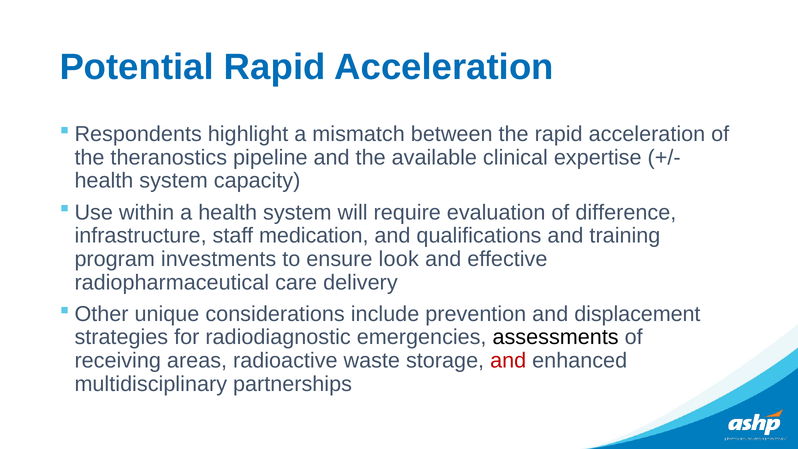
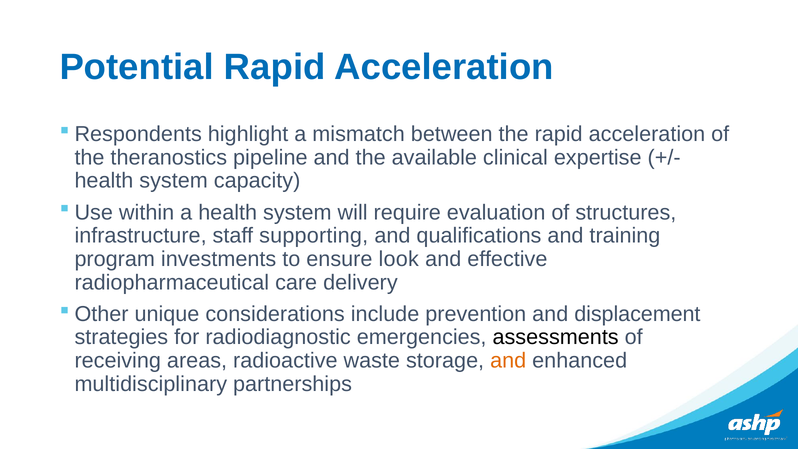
difference: difference -> structures
medication: medication -> supporting
and at (508, 361) colour: red -> orange
